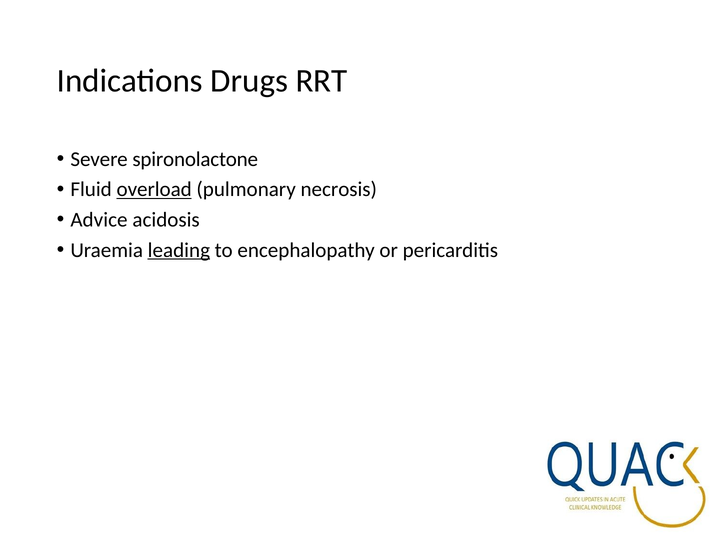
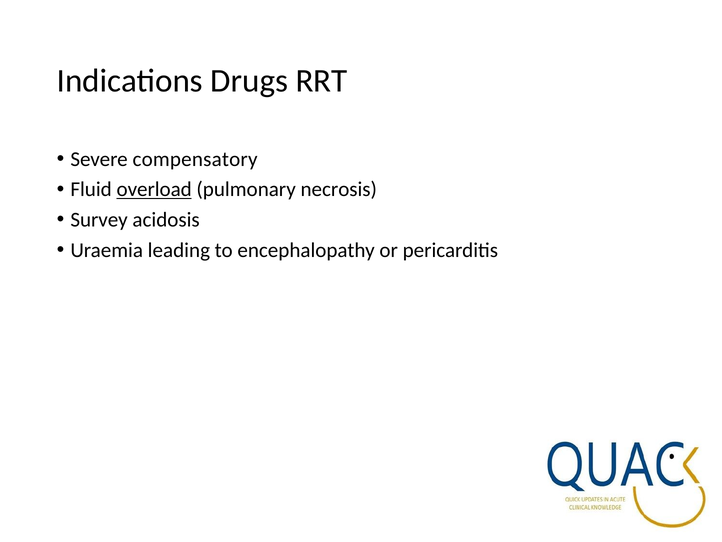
spironolactone: spironolactone -> compensatory
Advice: Advice -> Survey
leading underline: present -> none
